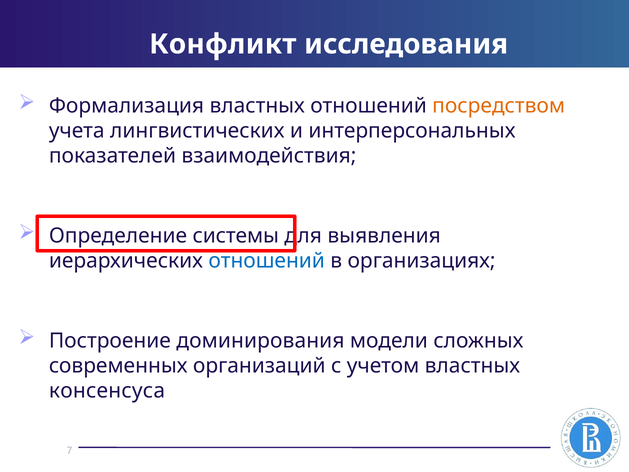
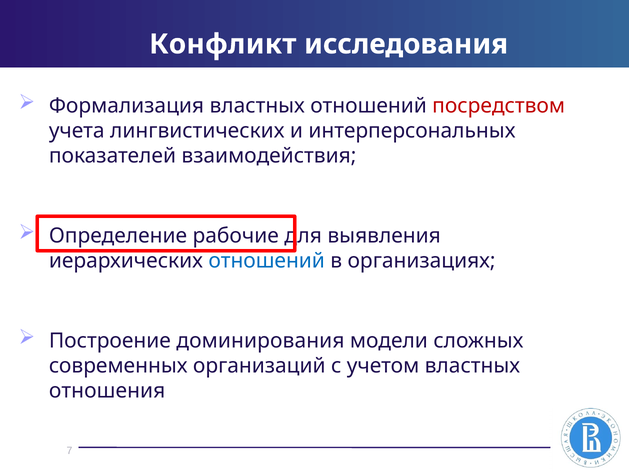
посредством colour: orange -> red
системы: системы -> рабочие
консенсуса: консенсуса -> отношения
